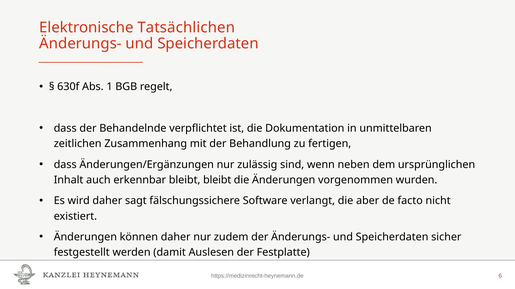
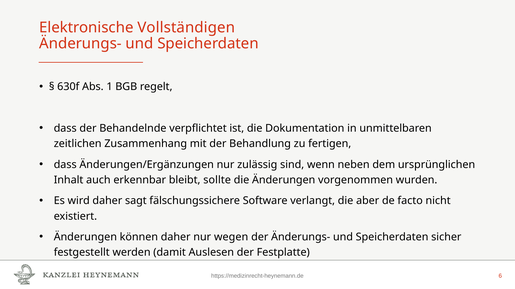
Tatsächlichen: Tatsächlichen -> Vollständigen
bleibt bleibt: bleibt -> sollte
zudem: zudem -> wegen
